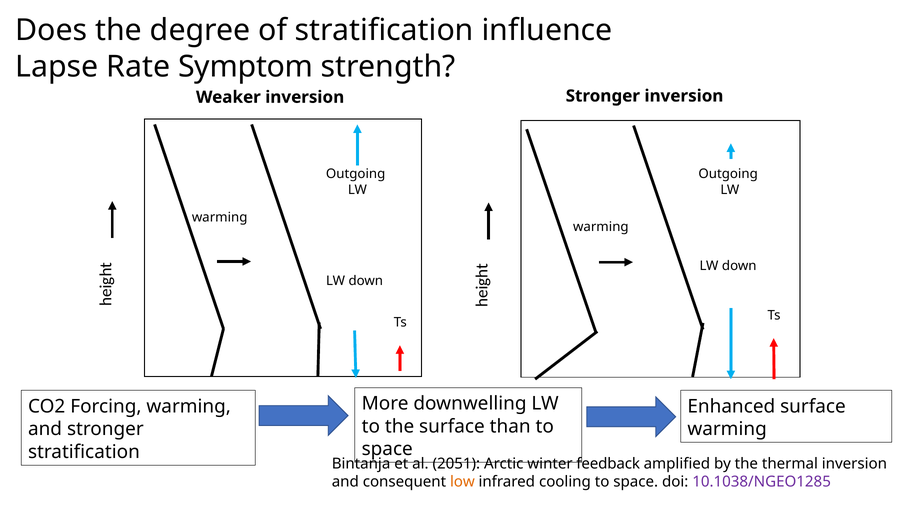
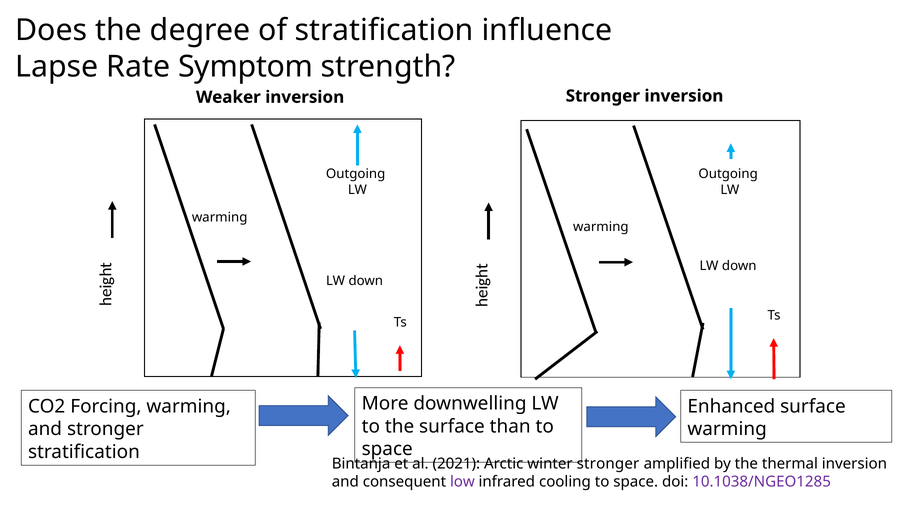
2051: 2051 -> 2021
winter feedback: feedback -> stronger
low colour: orange -> purple
